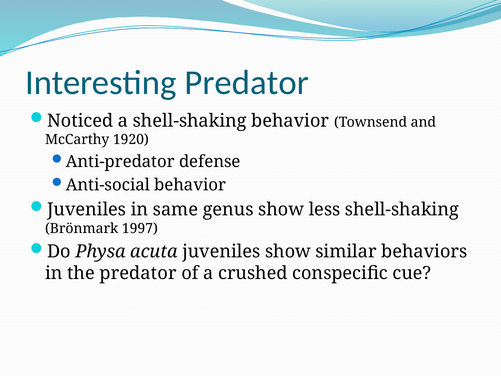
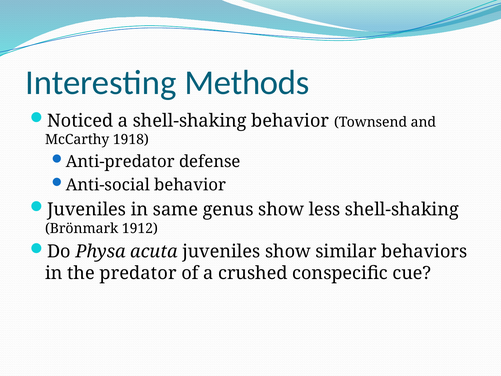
Interesting Predator: Predator -> Methods
1920: 1920 -> 1918
1997: 1997 -> 1912
